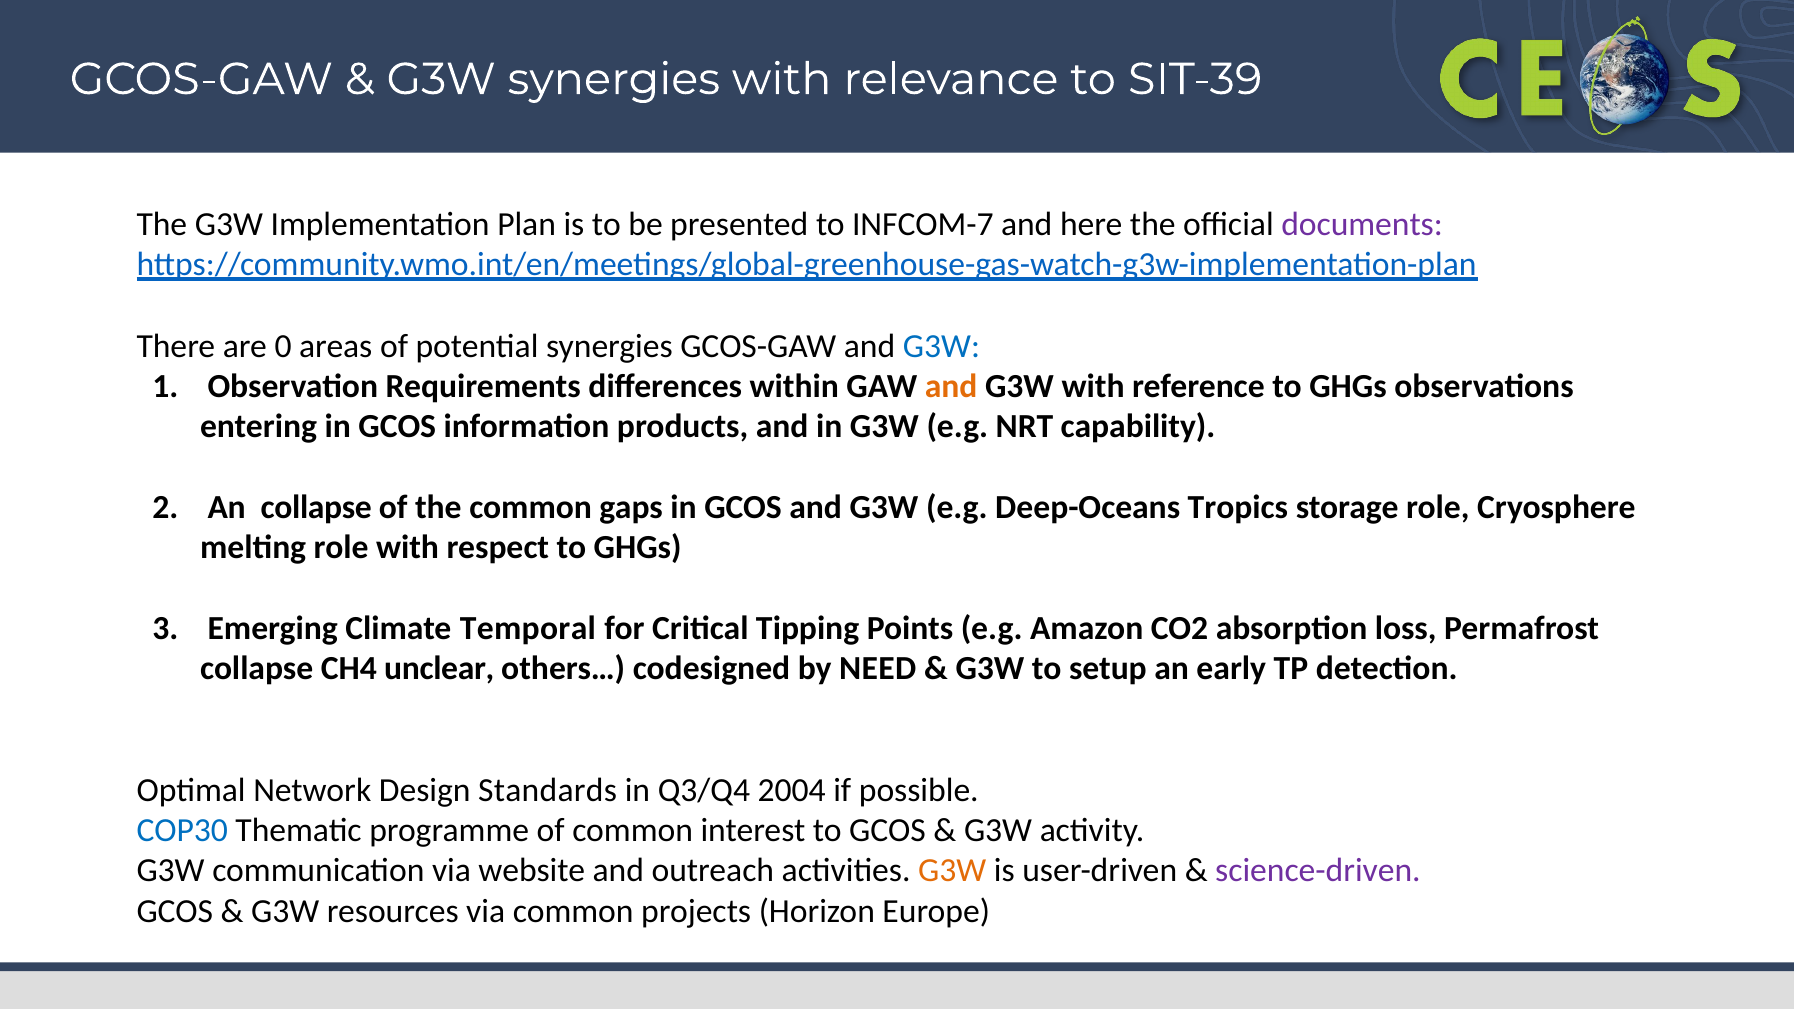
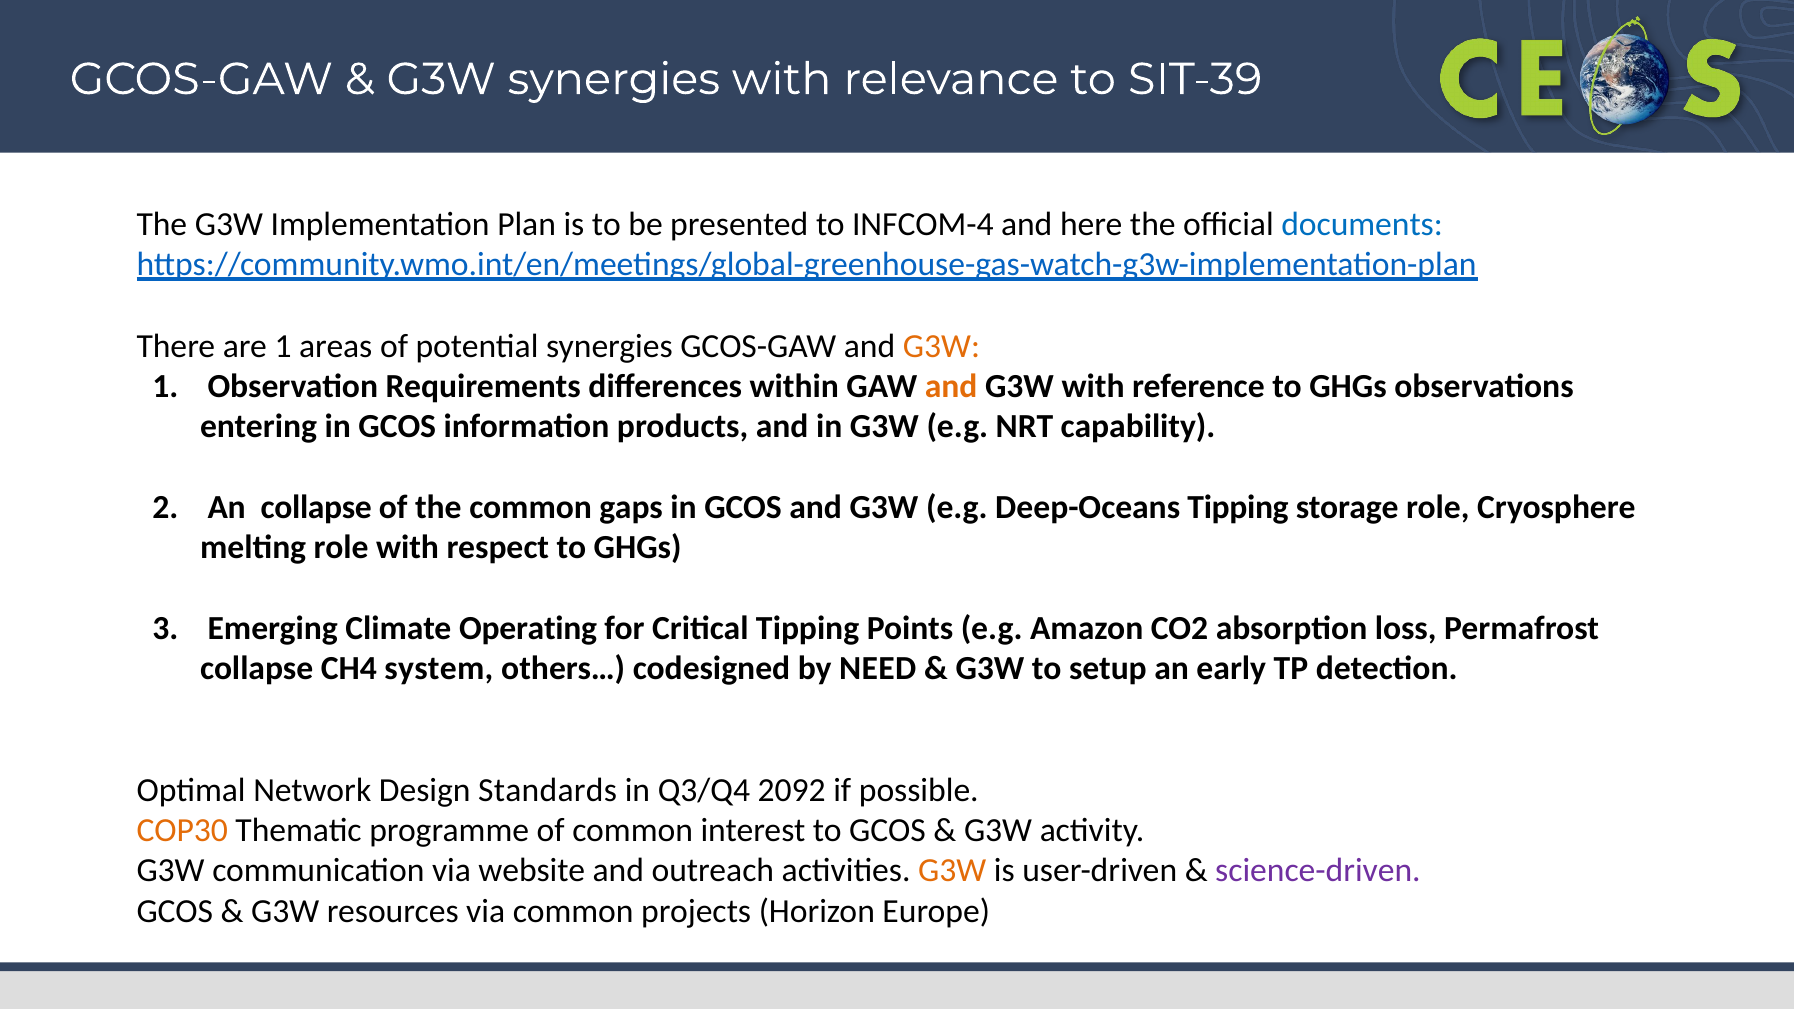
INFCOM-7: INFCOM-7 -> INFCOM-4
documents colour: purple -> blue
are 0: 0 -> 1
G3W at (942, 346) colour: blue -> orange
Deep-Oceans Tropics: Tropics -> Tipping
Temporal: Temporal -> Operating
unclear: unclear -> system
2004: 2004 -> 2092
COP30 colour: blue -> orange
